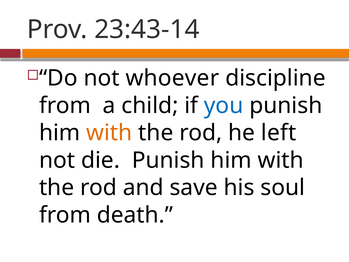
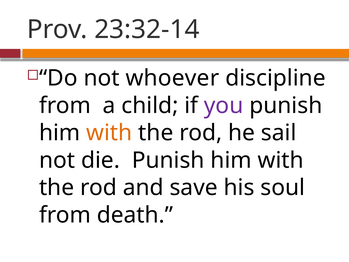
23:43-14: 23:43-14 -> 23:32-14
you colour: blue -> purple
left: left -> sail
